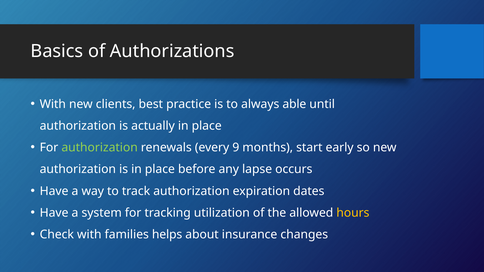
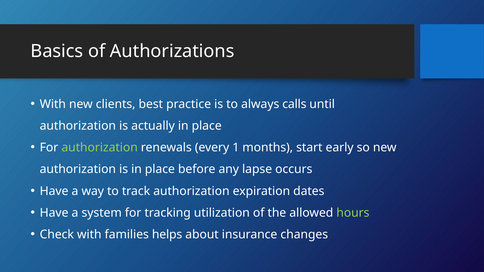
able: able -> calls
9: 9 -> 1
hours colour: yellow -> light green
